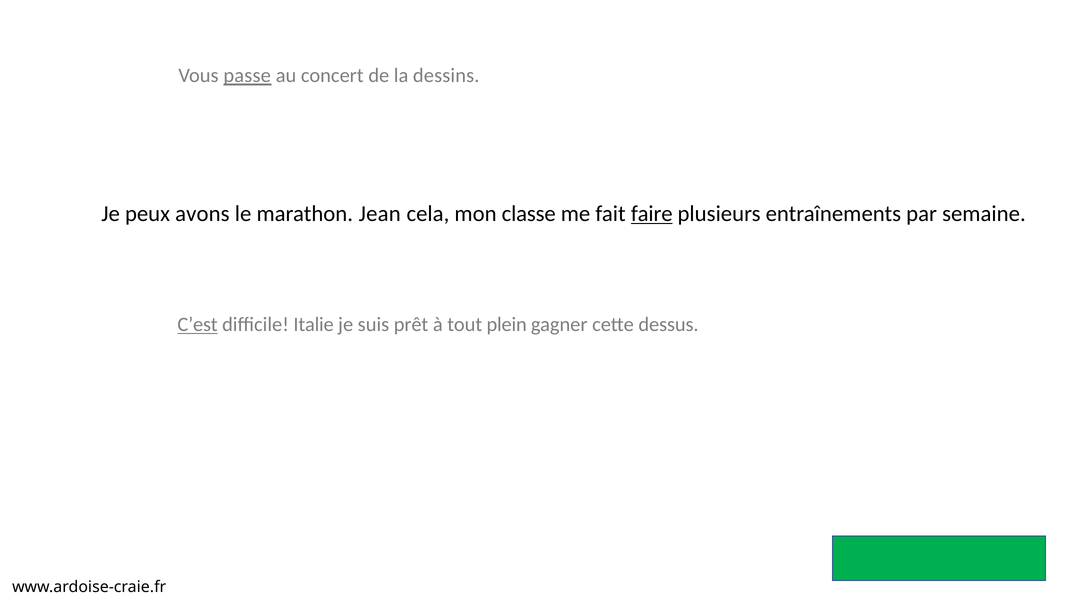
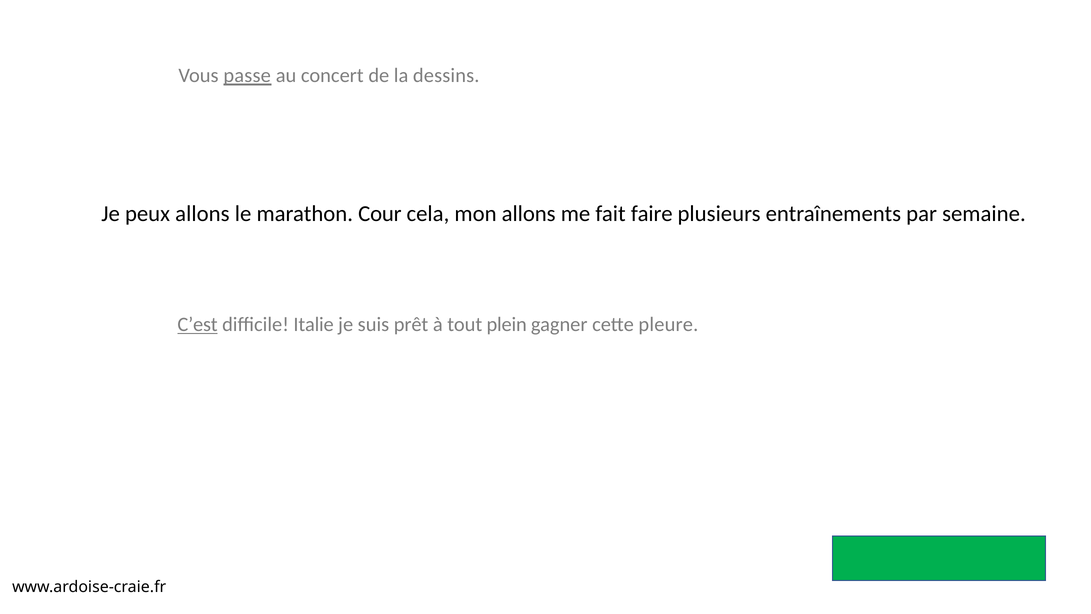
peux avons: avons -> allons
Jean: Jean -> Cour
mon classe: classe -> allons
faire underline: present -> none
dessus: dessus -> pleure
